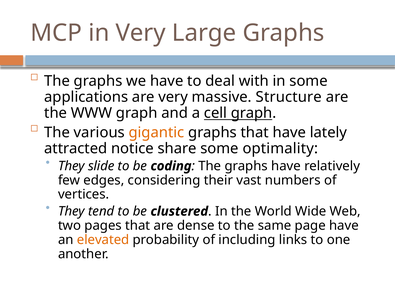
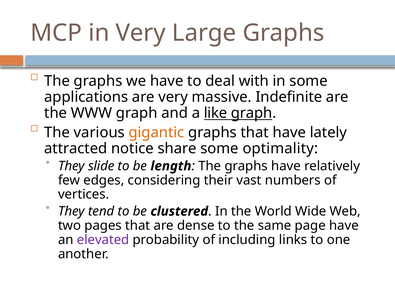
Structure: Structure -> Indefinite
cell: cell -> like
coding: coding -> length
elevated colour: orange -> purple
